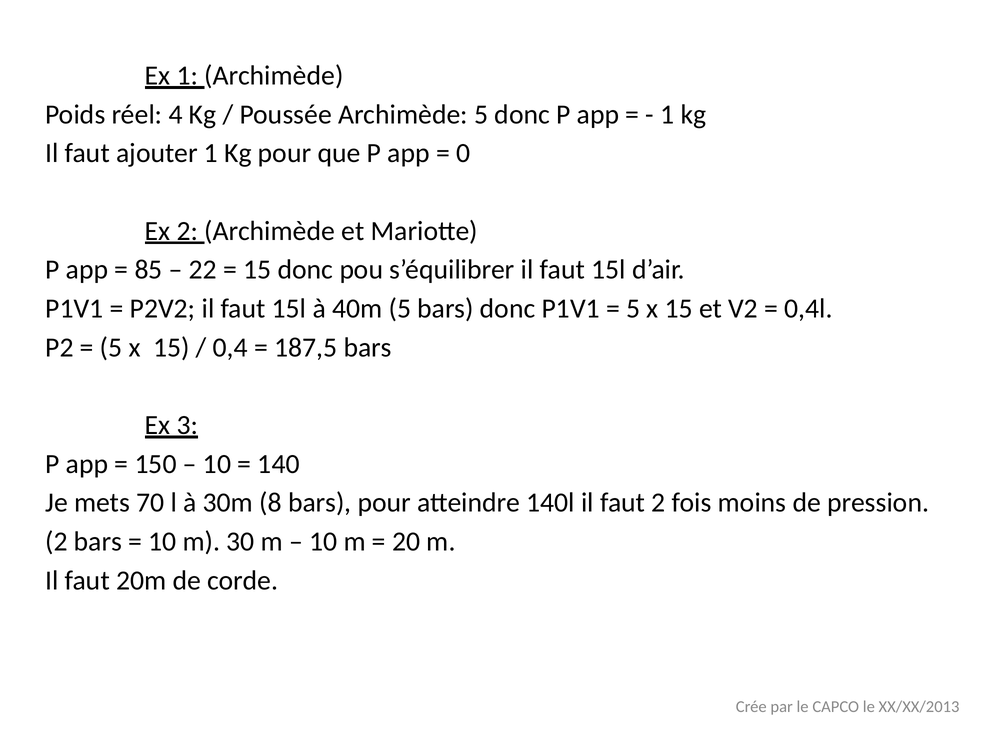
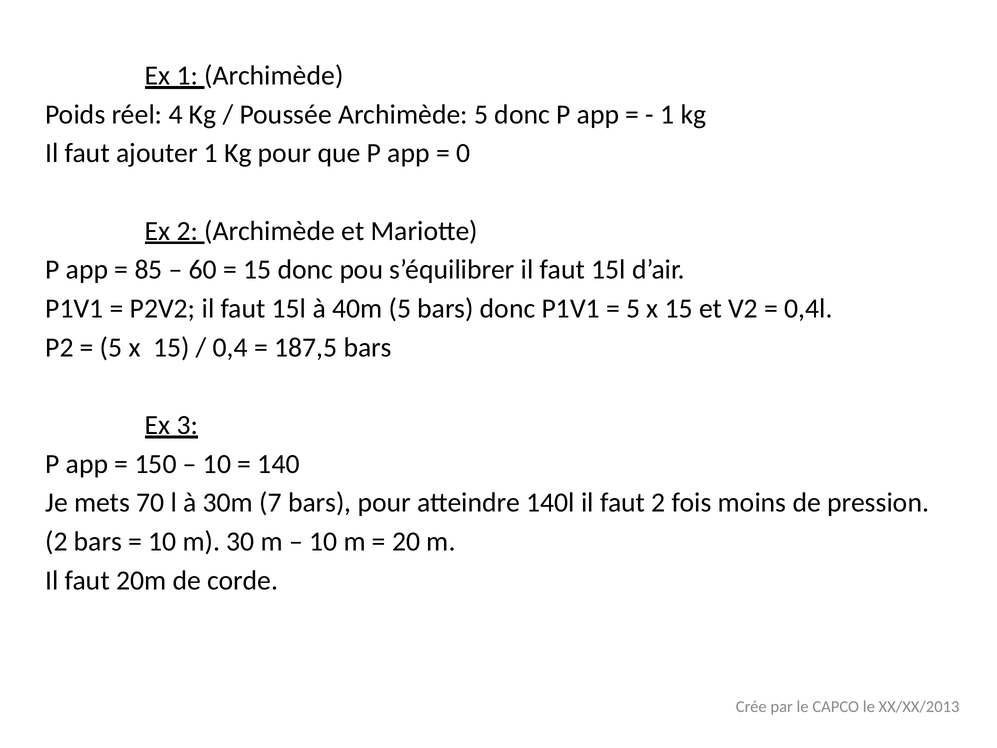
22: 22 -> 60
8: 8 -> 7
